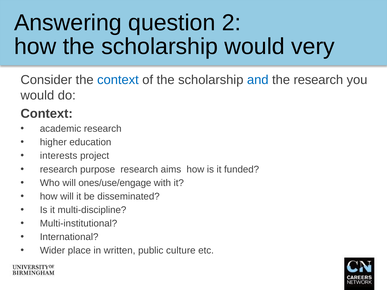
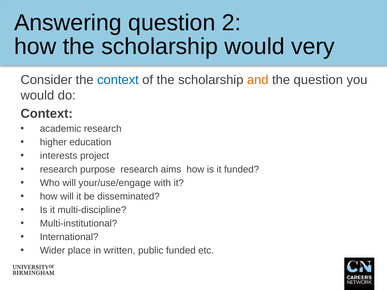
and colour: blue -> orange
the research: research -> question
ones/use/engage: ones/use/engage -> your/use/engage
public culture: culture -> funded
